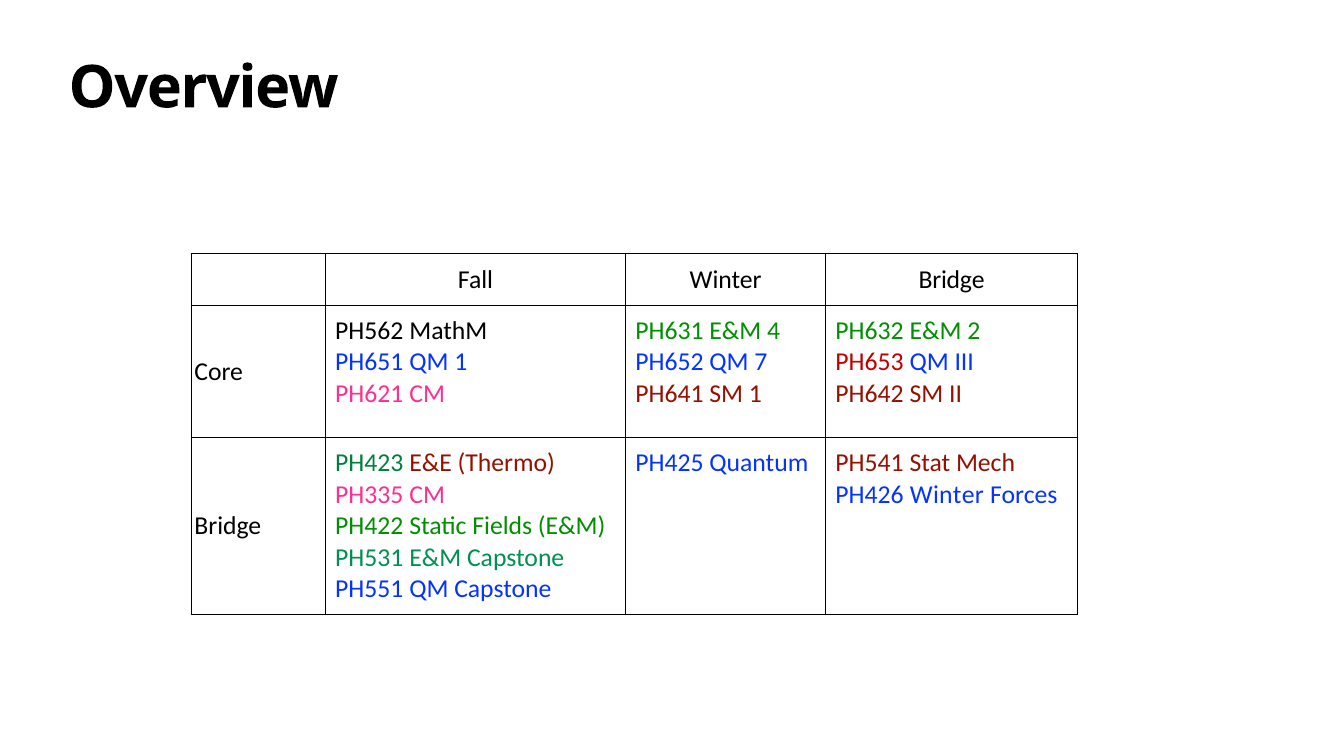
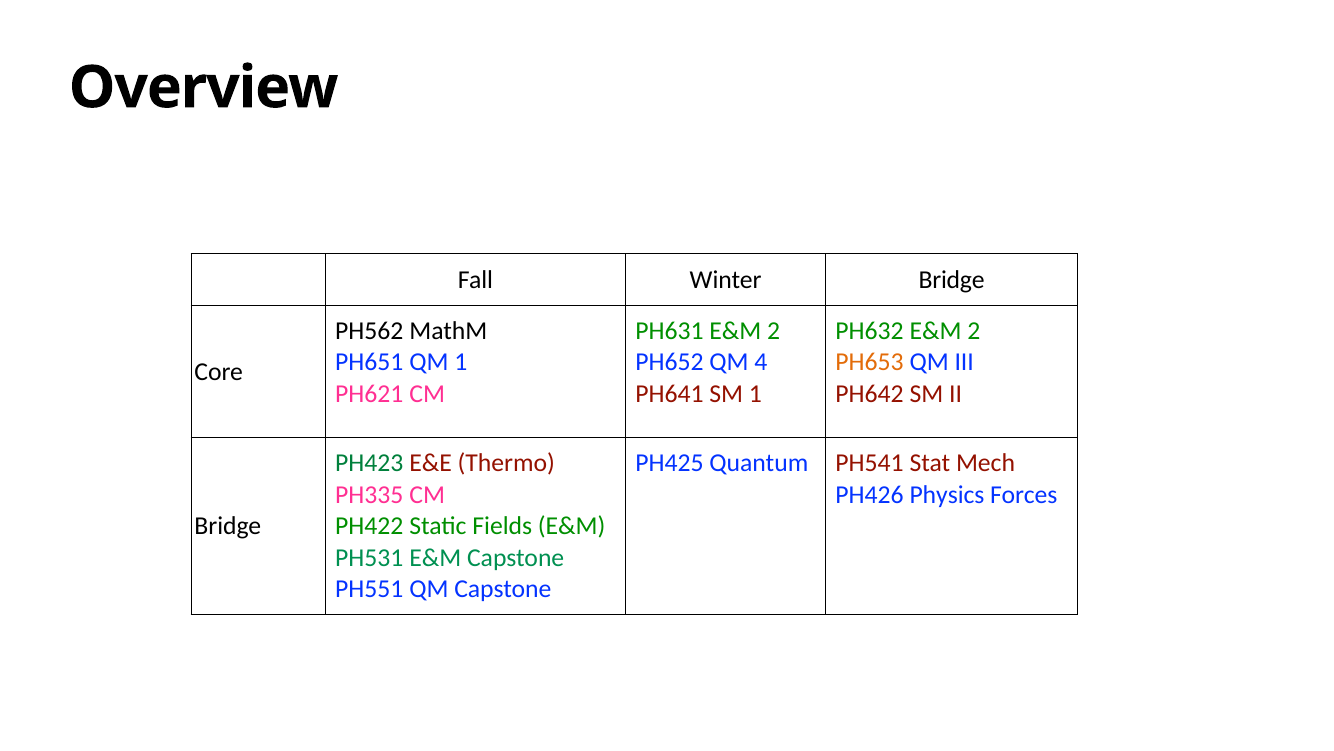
PH631 E&M 4: 4 -> 2
7: 7 -> 4
PH653 colour: red -> orange
PH426 Winter: Winter -> Physics
